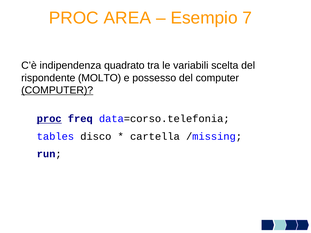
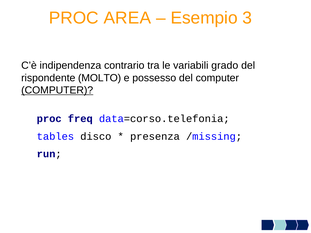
7: 7 -> 3
quadrato: quadrato -> contrario
scelta: scelta -> grado
proc at (49, 119) underline: present -> none
cartella: cartella -> presenza
